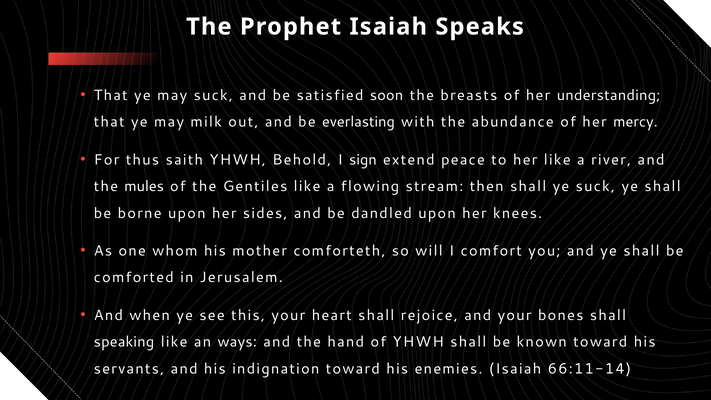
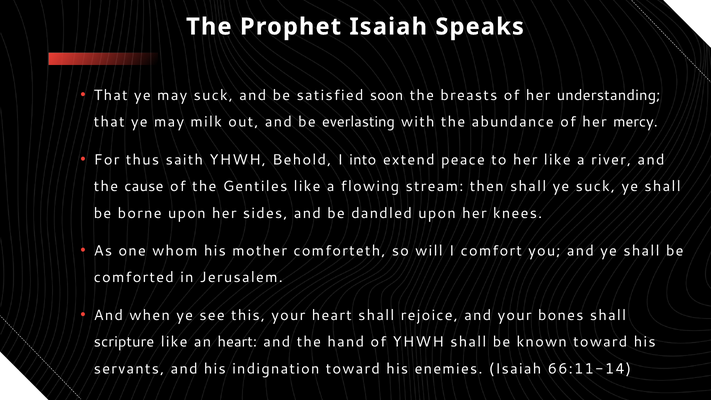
sign: sign -> into
mules: mules -> cause
speaking: speaking -> scripture
an ways: ways -> heart
